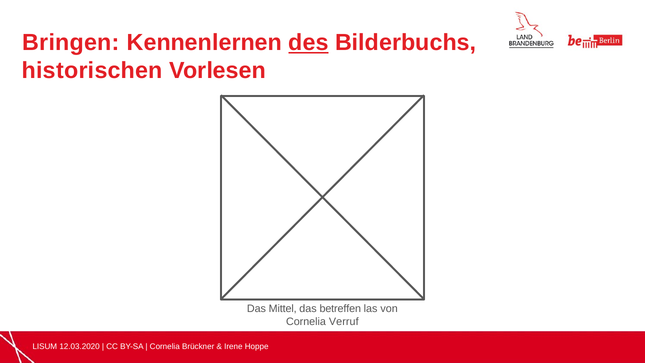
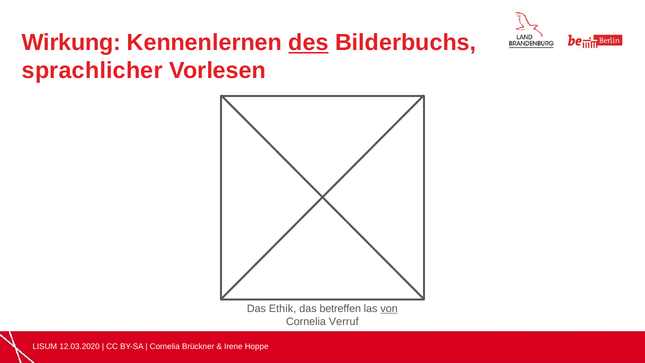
Bringen: Bringen -> Wirkung
historischen: historischen -> sprachlicher
Mittel: Mittel -> Ethik
von underline: none -> present
